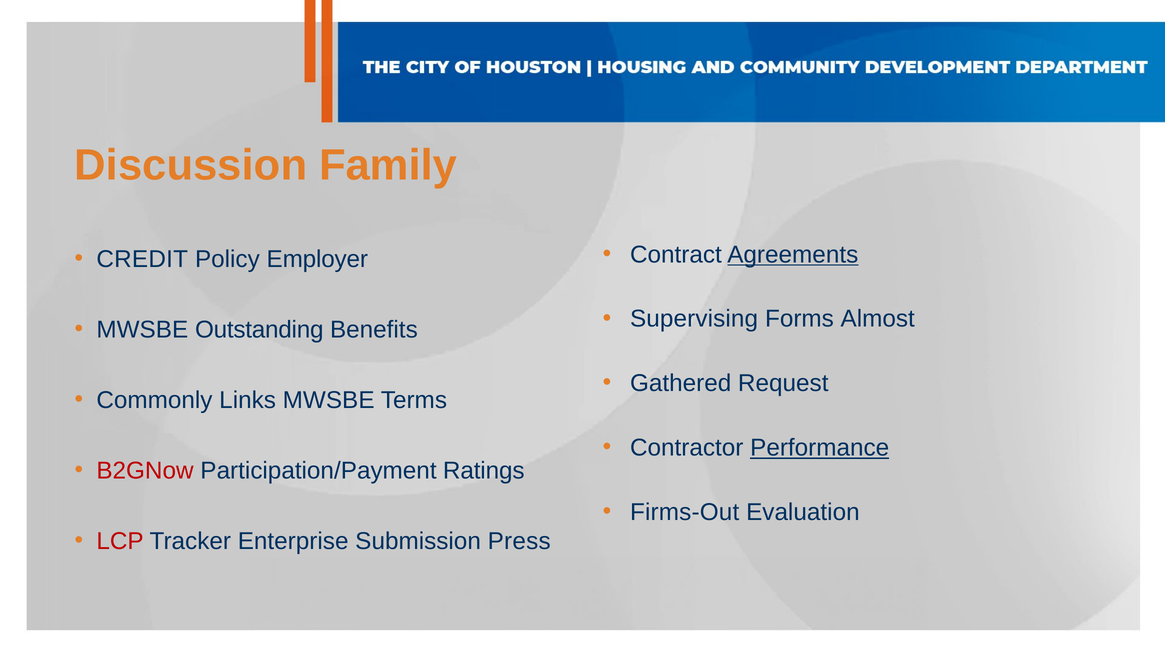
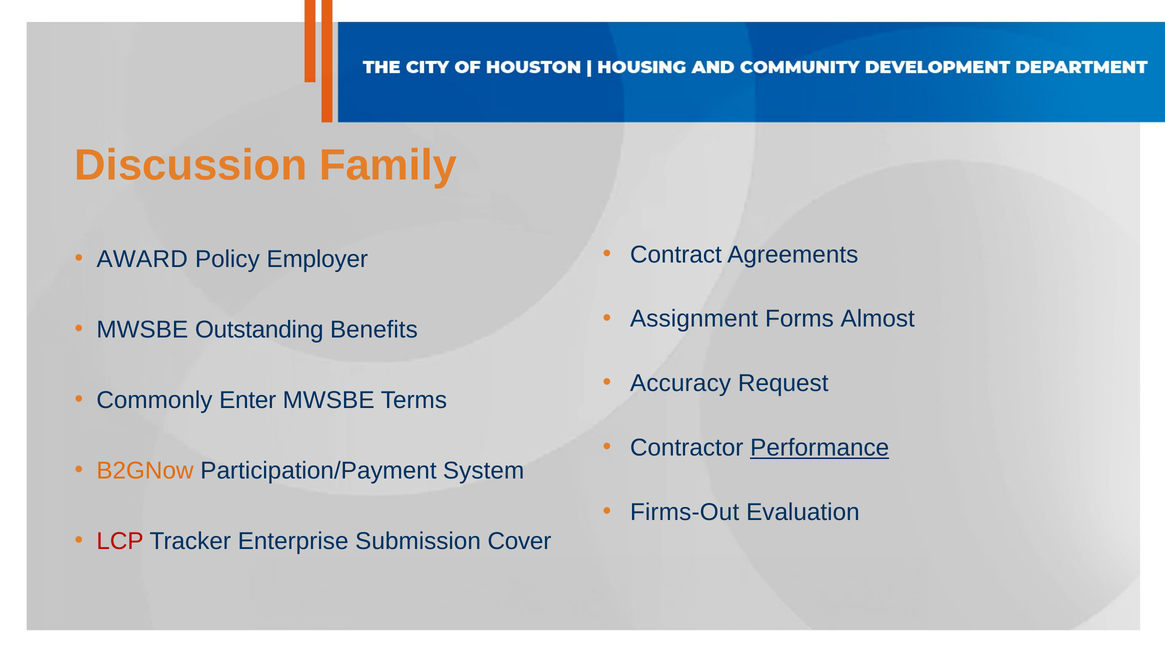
Agreements underline: present -> none
CREDIT: CREDIT -> AWARD
Supervising: Supervising -> Assignment
Gathered: Gathered -> Accuracy
Links: Links -> Enter
B2GNow colour: red -> orange
Ratings: Ratings -> System
Press: Press -> Cover
